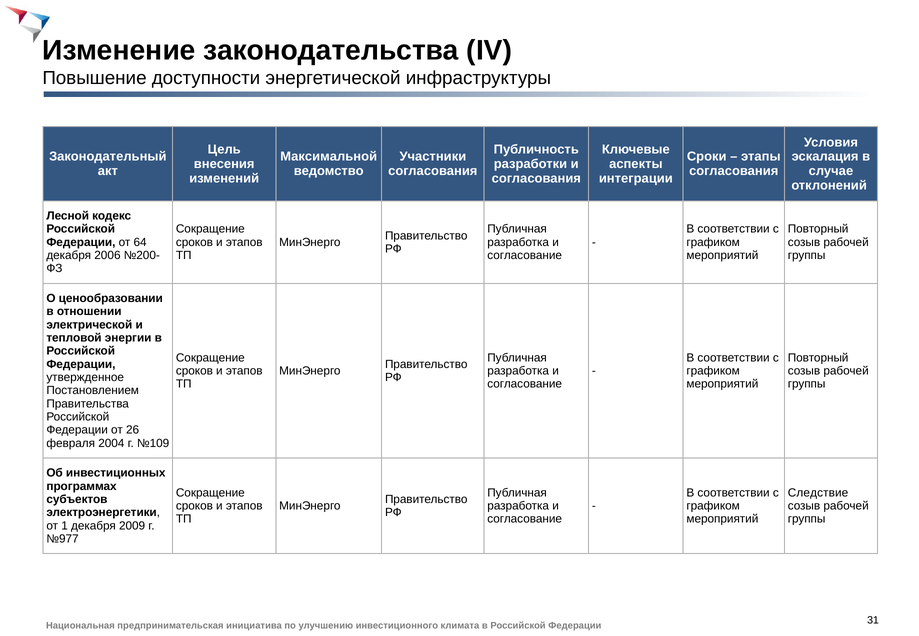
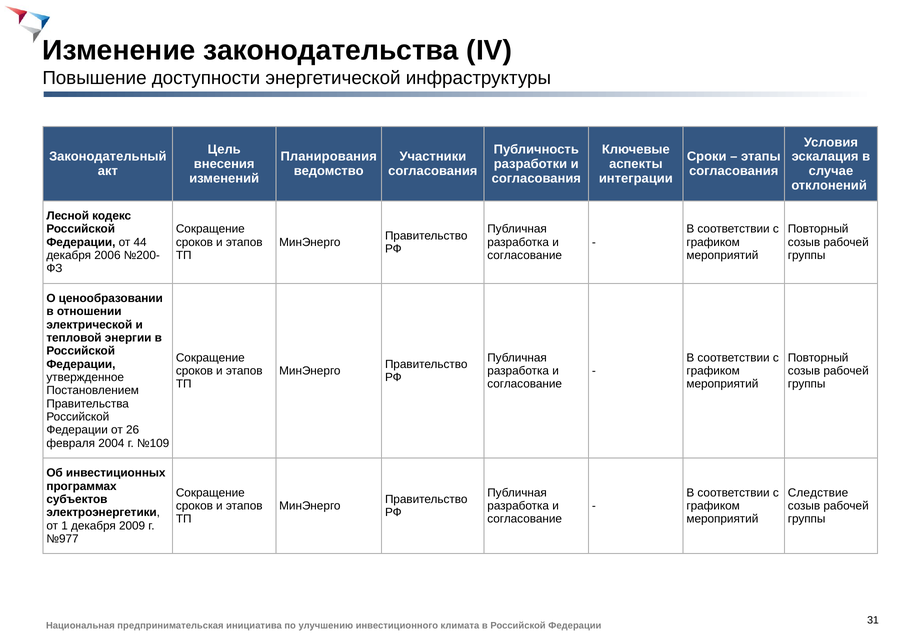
Максимальной: Максимальной -> Планирования
64: 64 -> 44
